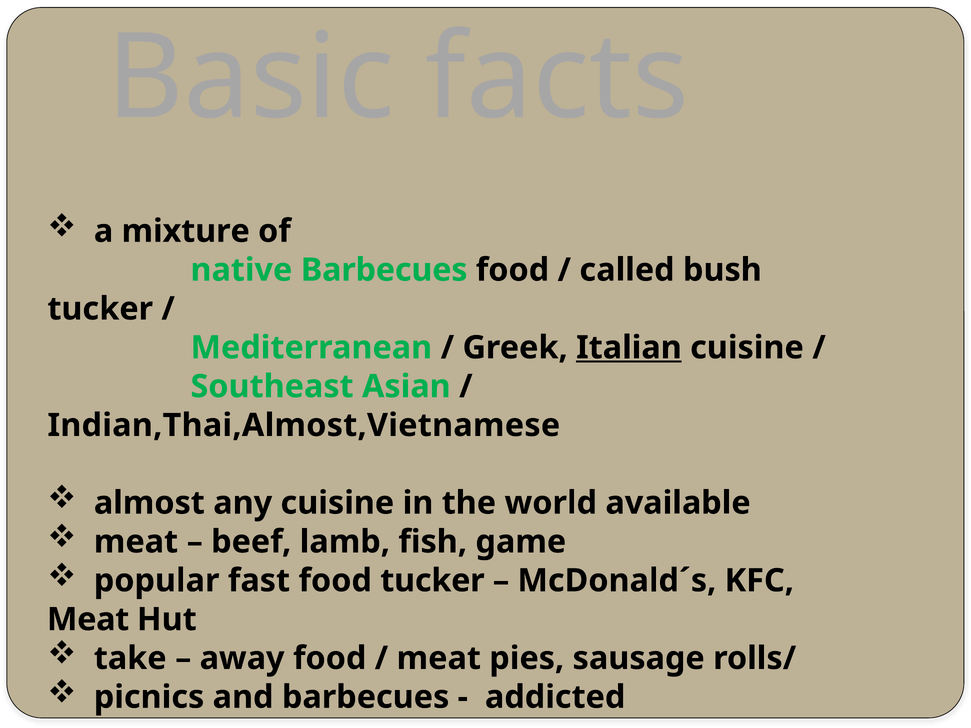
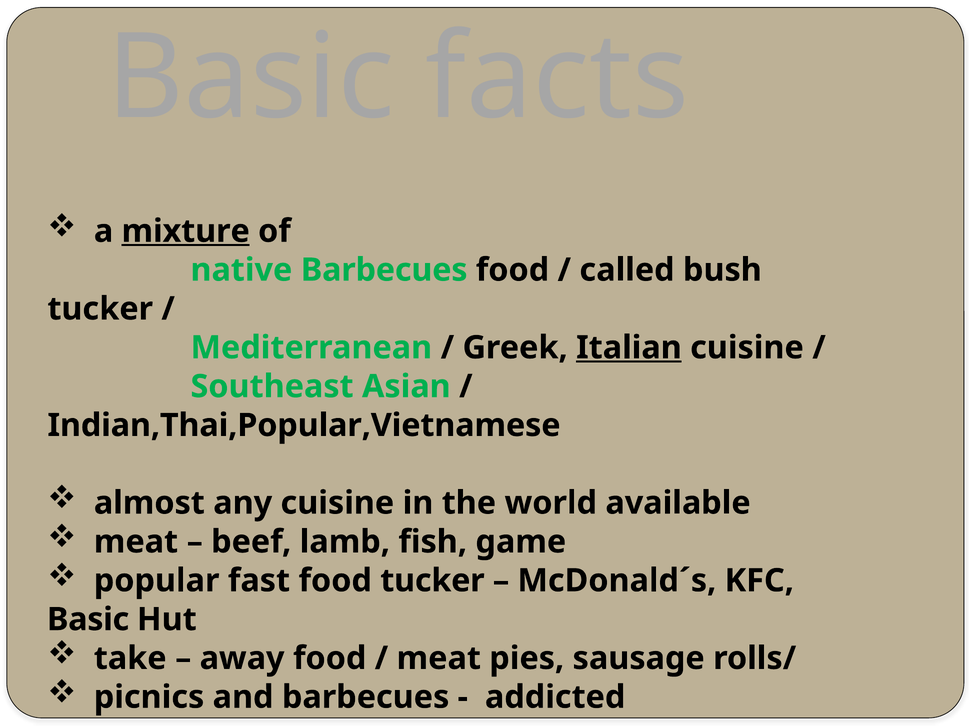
mixture underline: none -> present
Indian,Thai,Almost,Vietnamese: Indian,Thai,Almost,Vietnamese -> Indian,Thai,Popular,Vietnamese
Meat at (88, 620): Meat -> Basic
